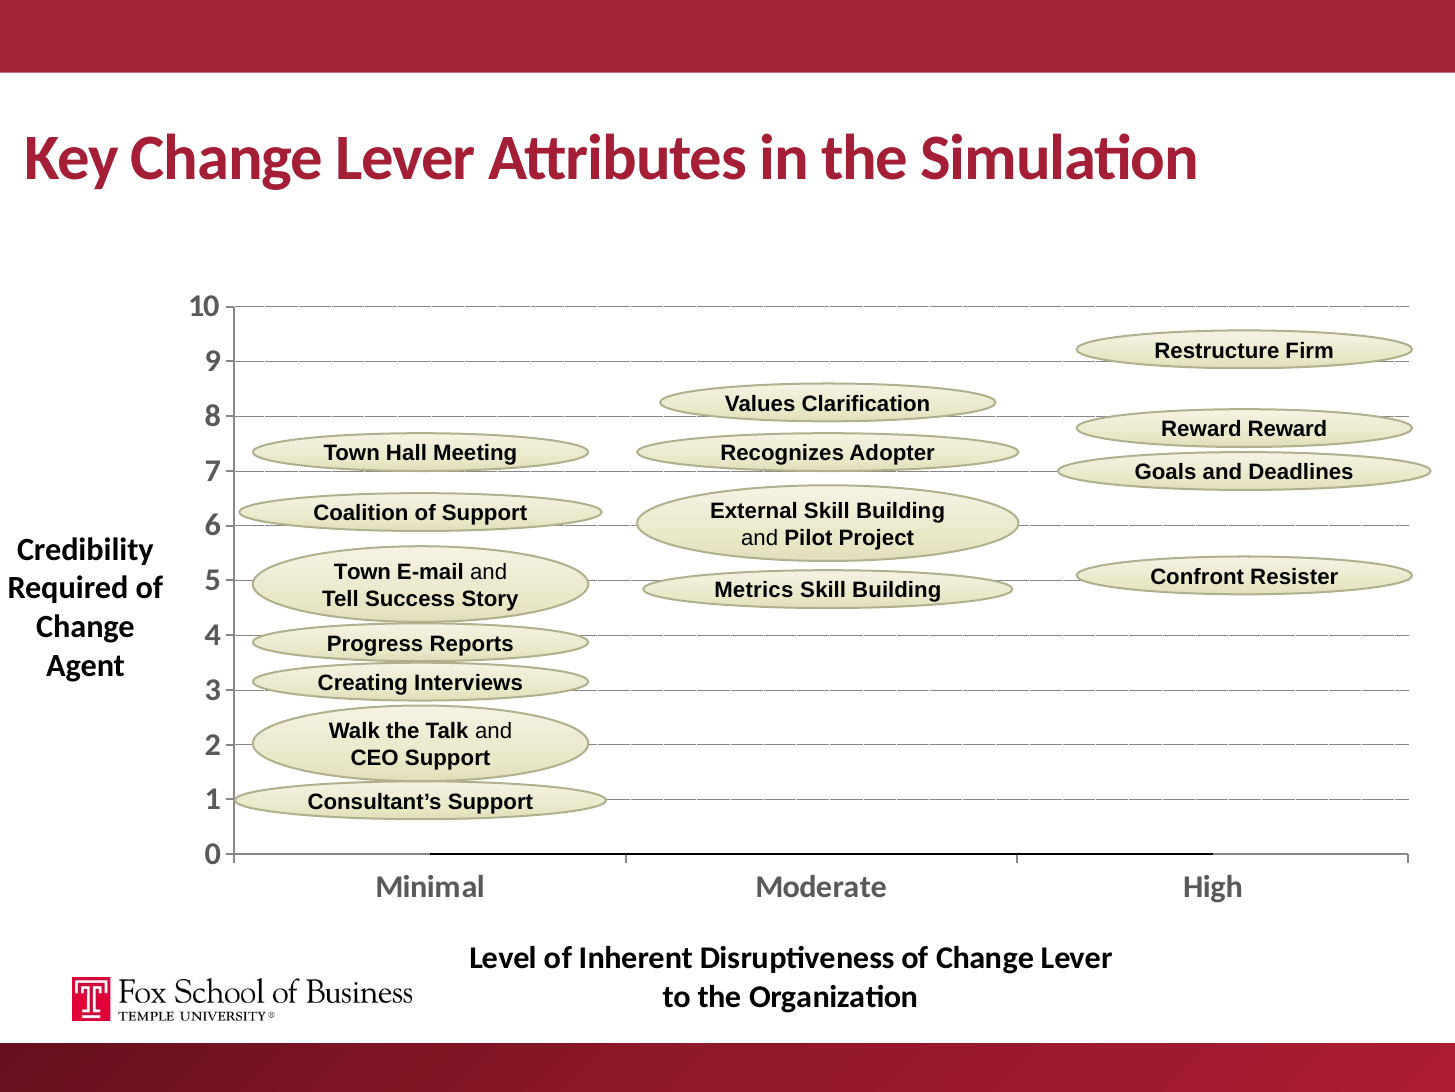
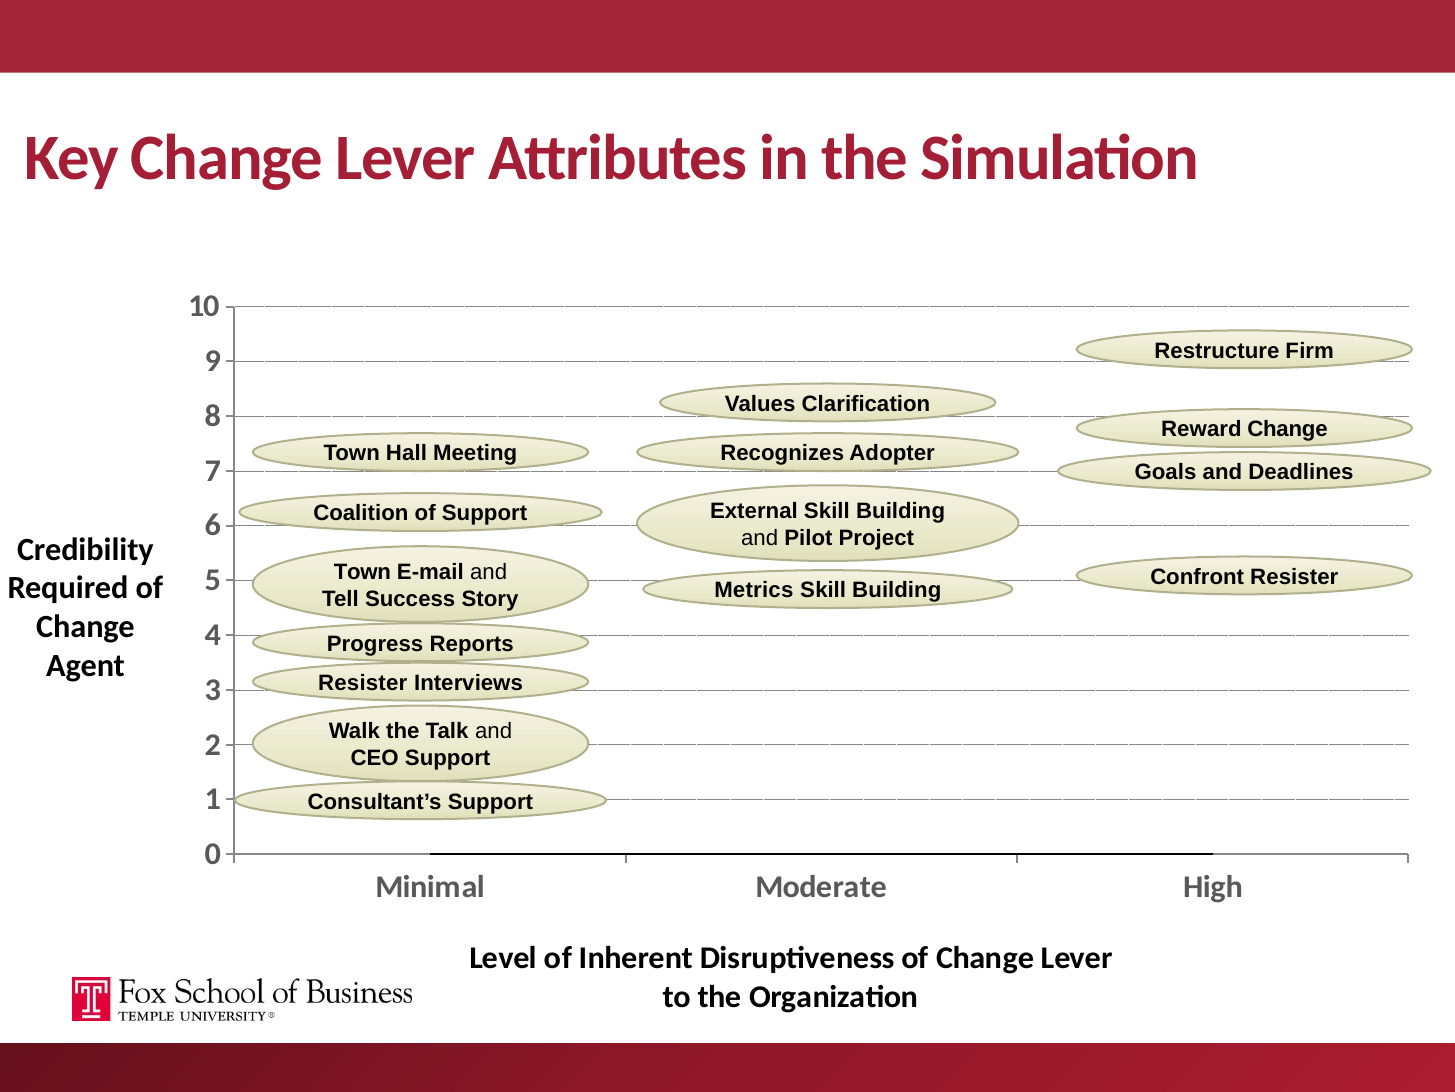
Reward Reward: Reward -> Change
Creating at (363, 683): Creating -> Resister
